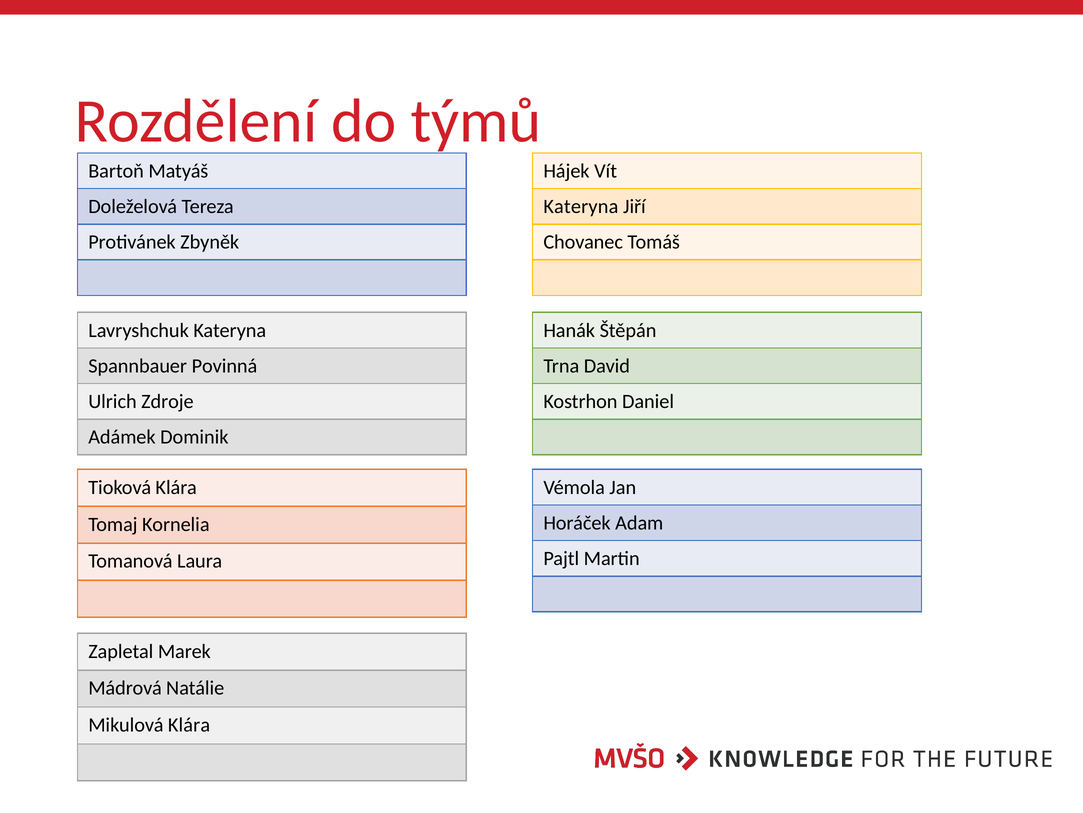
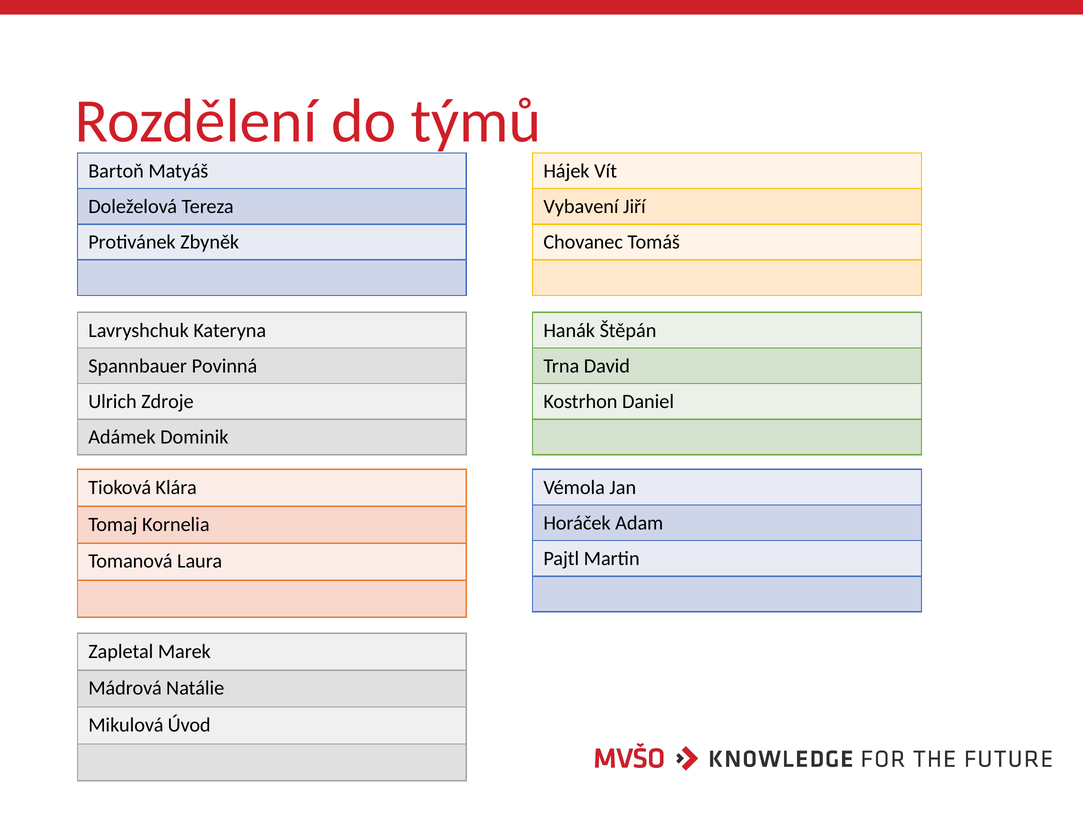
Kateryna at (581, 206): Kateryna -> Vybavení
Mikulová Klára: Klára -> Úvod
